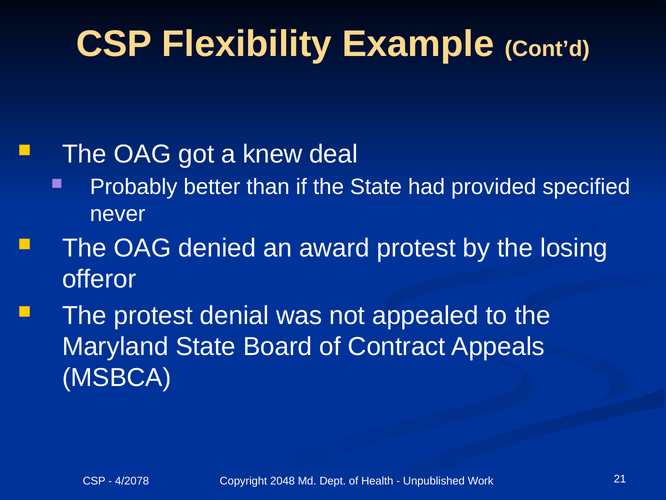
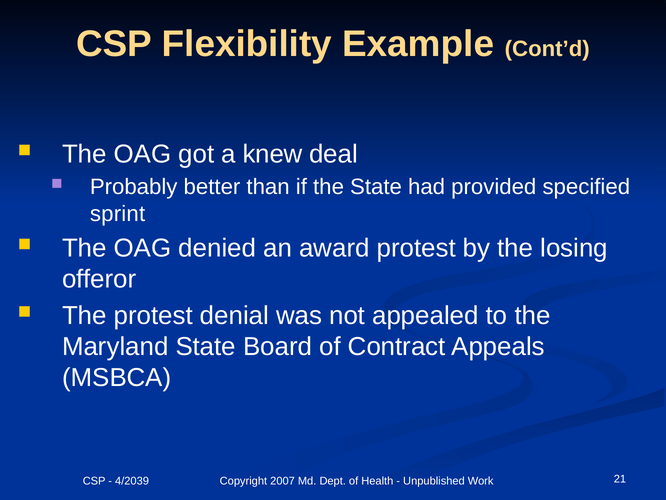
never: never -> sprint
4/2078: 4/2078 -> 4/2039
2048: 2048 -> 2007
